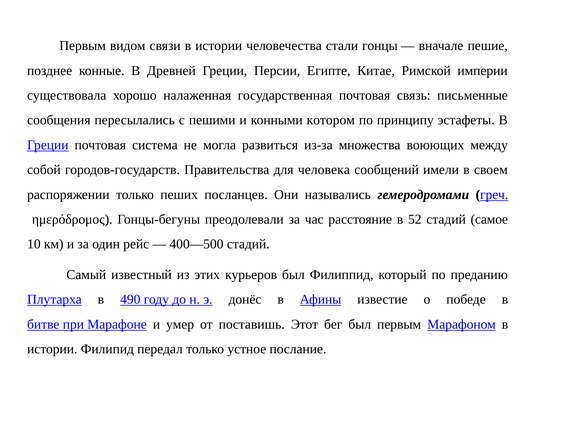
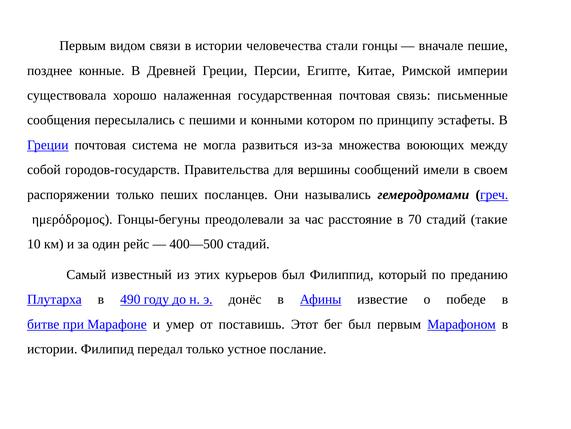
человека: человека -> вершины
52: 52 -> 70
самое: самое -> такие
